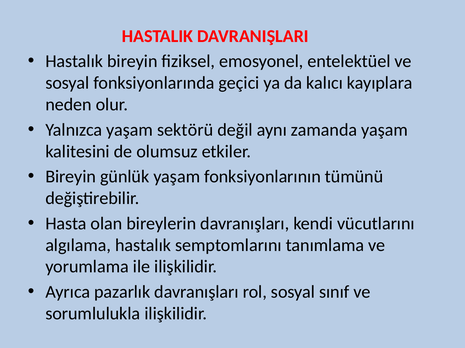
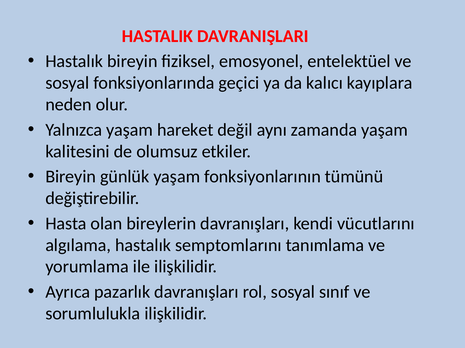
sektörü: sektörü -> hareket
